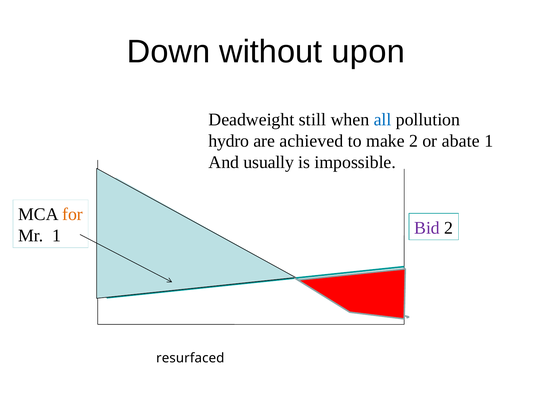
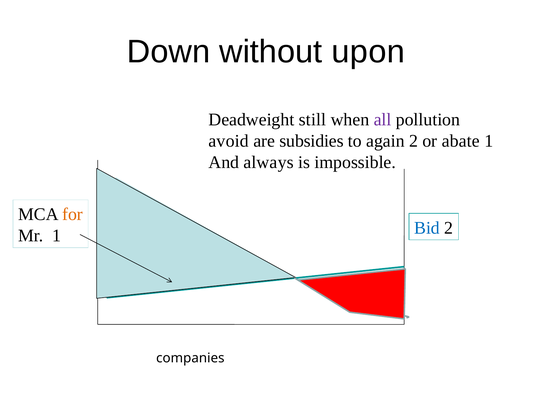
all colour: blue -> purple
hydro: hydro -> avoid
achieved: achieved -> subsidies
make: make -> again
usually: usually -> always
Bid colour: purple -> blue
resurfaced: resurfaced -> companies
